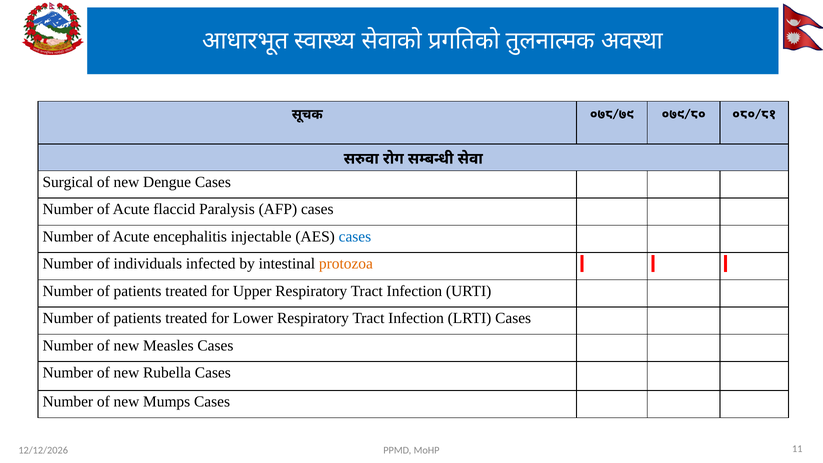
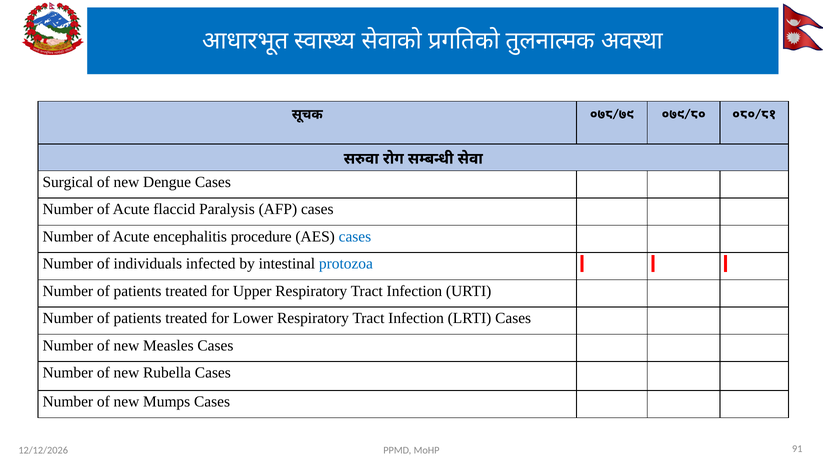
injectable: injectable -> procedure
protozoa colour: orange -> blue
11: 11 -> 91
